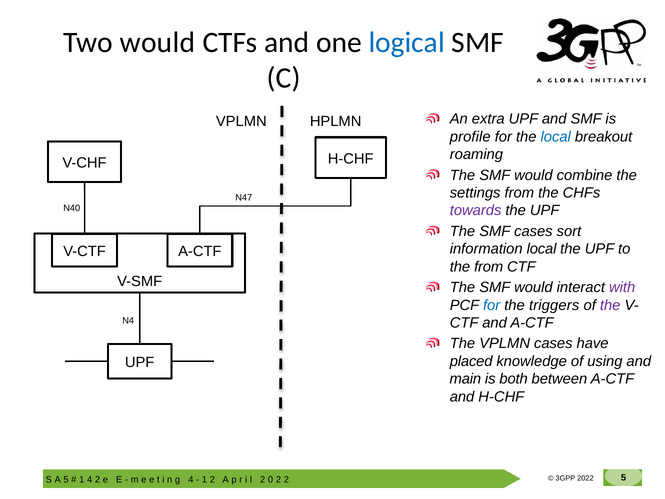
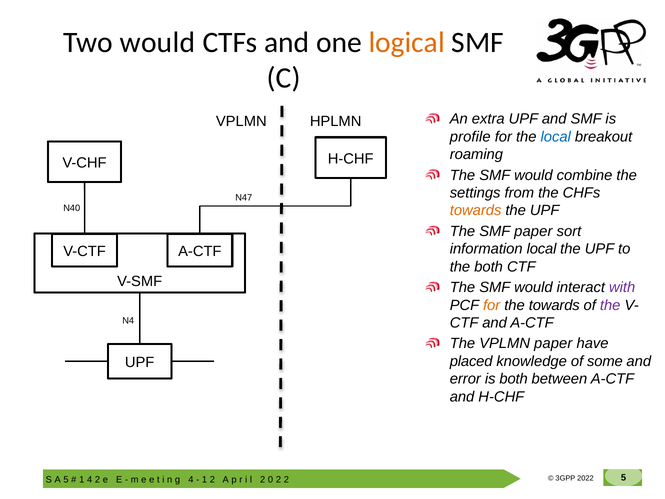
logical colour: blue -> orange
towards at (476, 210) colour: purple -> orange
SMF cases: cases -> paper
the from: from -> both
for at (492, 305) colour: blue -> orange
the triggers: triggers -> towards
VPLMN cases: cases -> paper
using: using -> some
main: main -> error
